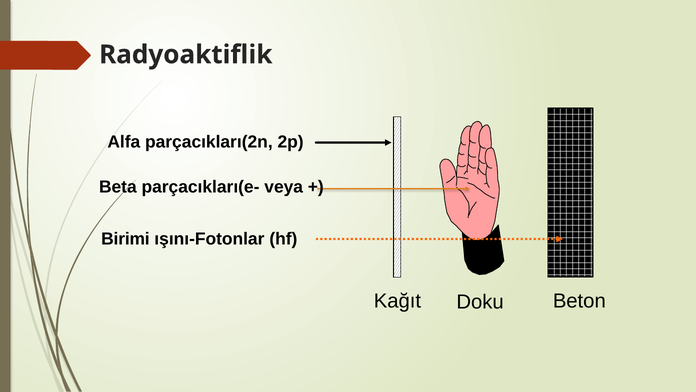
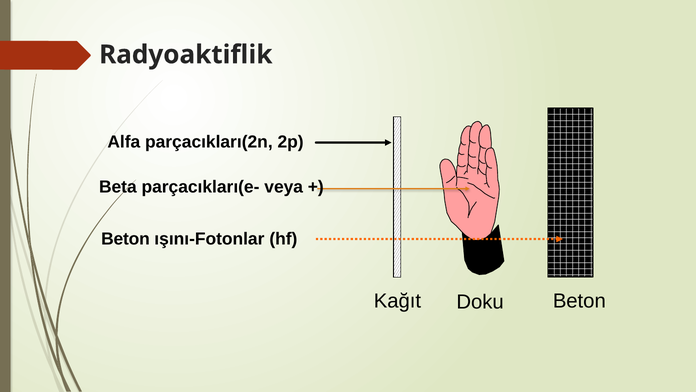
Birimi at (125, 239): Birimi -> Beton
